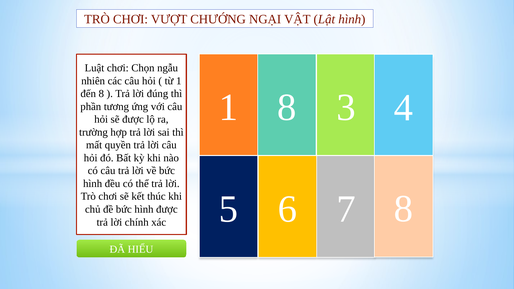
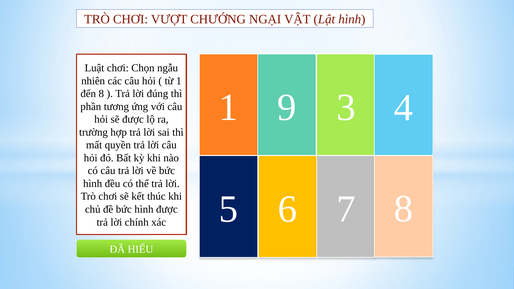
1 8: 8 -> 9
